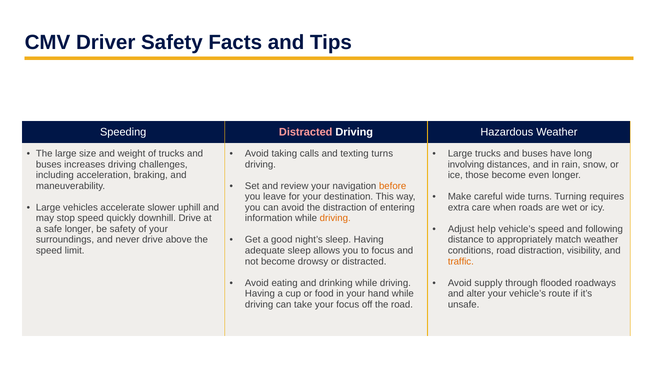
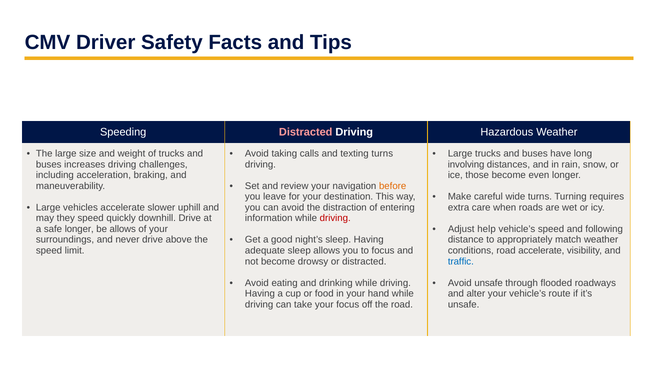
stop: stop -> they
driving at (335, 218) colour: orange -> red
be safety: safety -> allows
road distraction: distraction -> accelerate
traffic colour: orange -> blue
Avoid supply: supply -> unsafe
